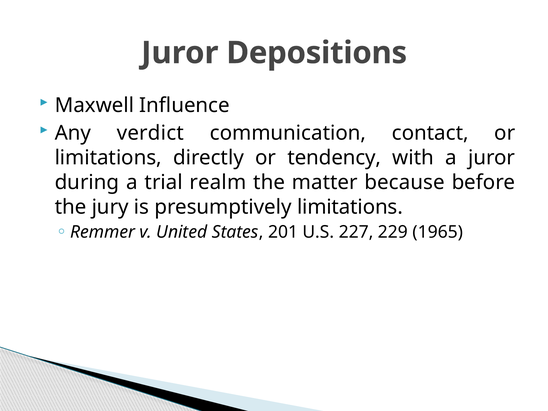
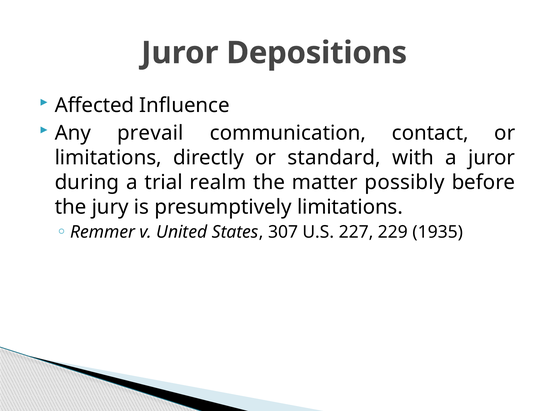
Maxwell: Maxwell -> Affected
verdict: verdict -> prevail
tendency: tendency -> standard
because: because -> possibly
201: 201 -> 307
1965: 1965 -> 1935
